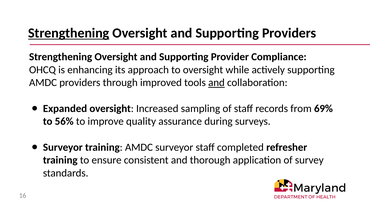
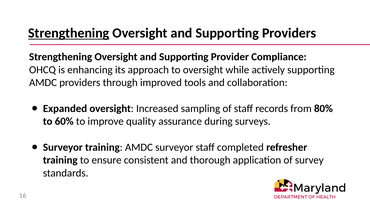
and at (216, 83) underline: present -> none
69%: 69% -> 80%
56%: 56% -> 60%
